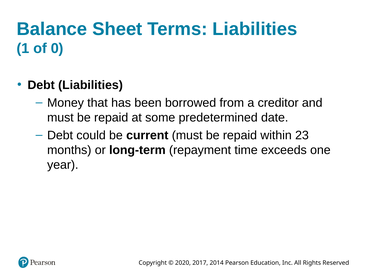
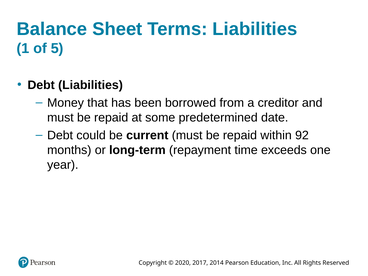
0: 0 -> 5
23: 23 -> 92
